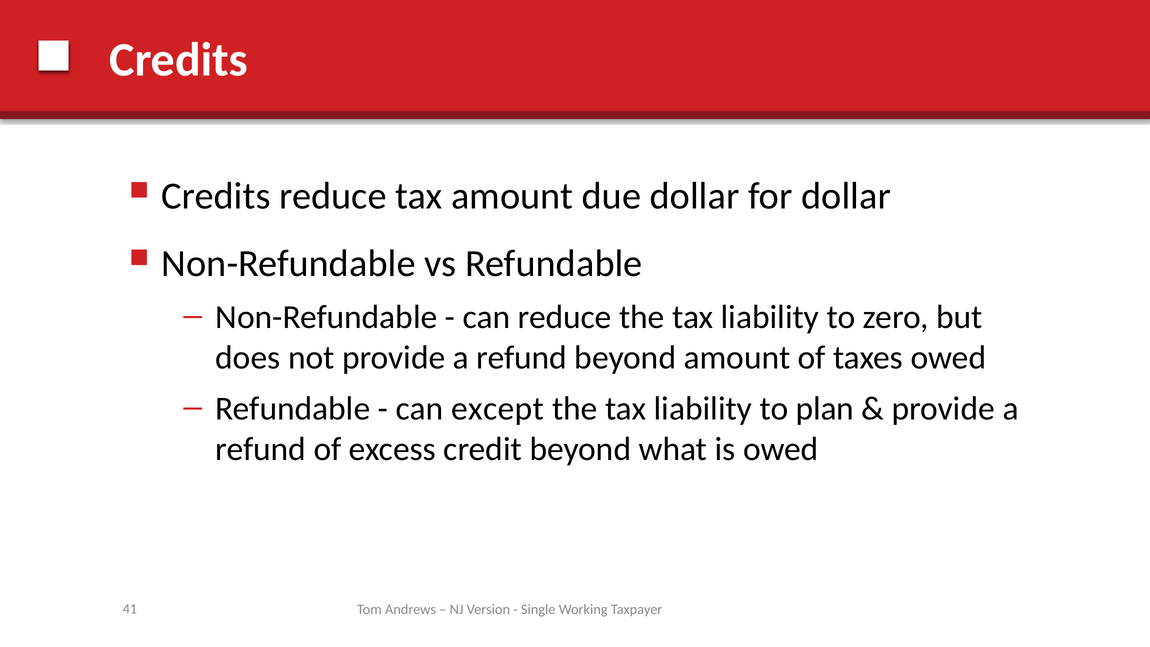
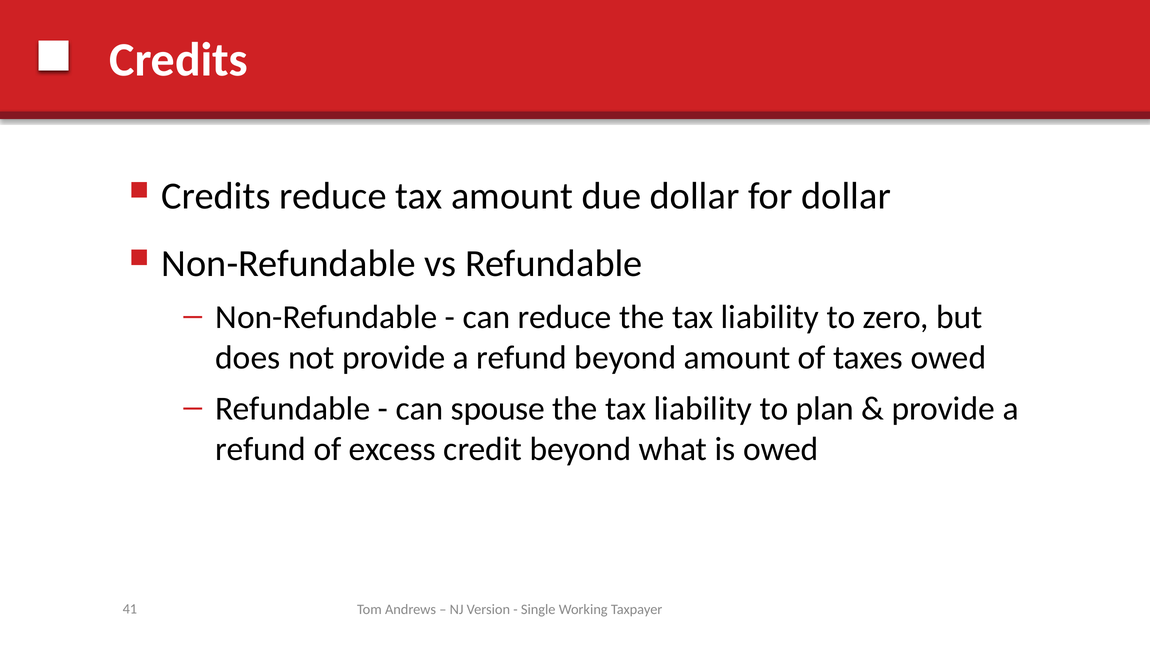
except: except -> spouse
